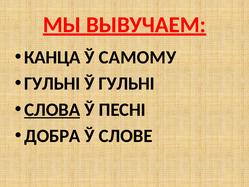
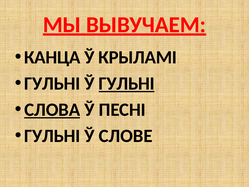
САМОМУ: САМОМУ -> КРЫЛАМІ
ГУЛЬНІ at (127, 83) underline: none -> present
ДОБРА at (52, 136): ДОБРА -> ГУЛЬНІ
